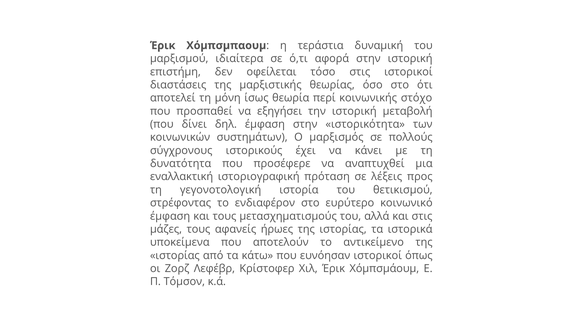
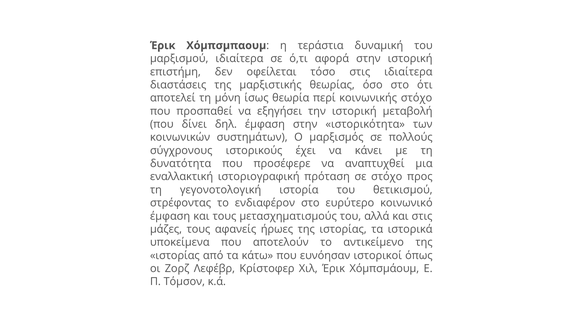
στις ιστορικοί: ιστορικοί -> ιδιαίτερα
σε λέξεις: λέξεις -> στόχο
